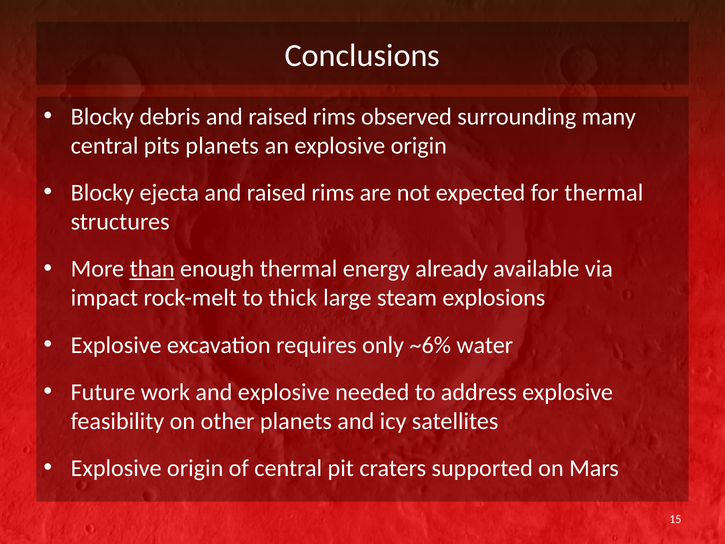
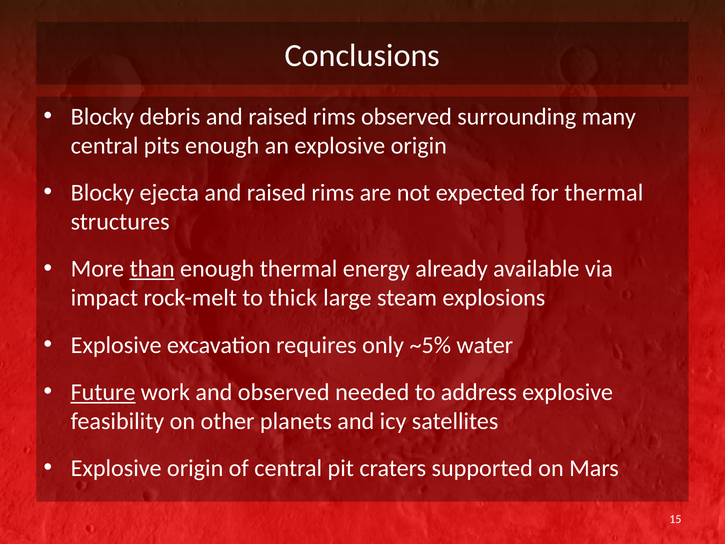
pits planets: planets -> enough
~6%: ~6% -> ~5%
Future underline: none -> present
and explosive: explosive -> observed
